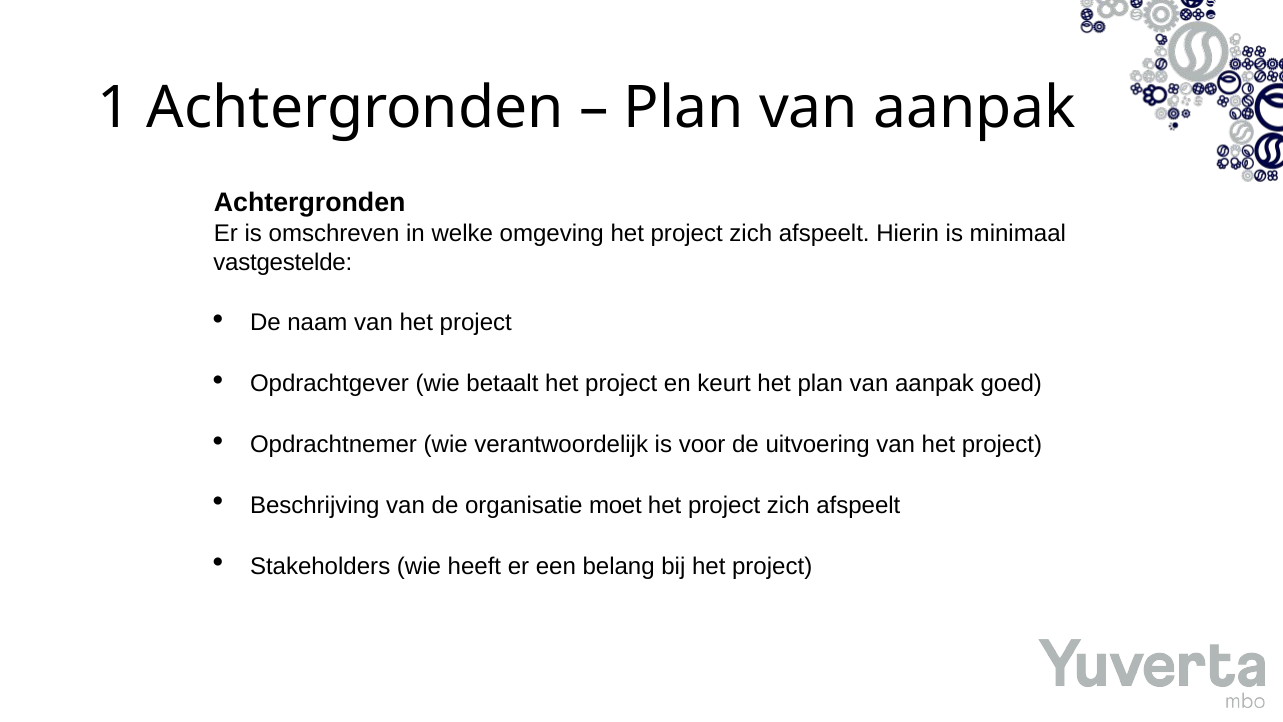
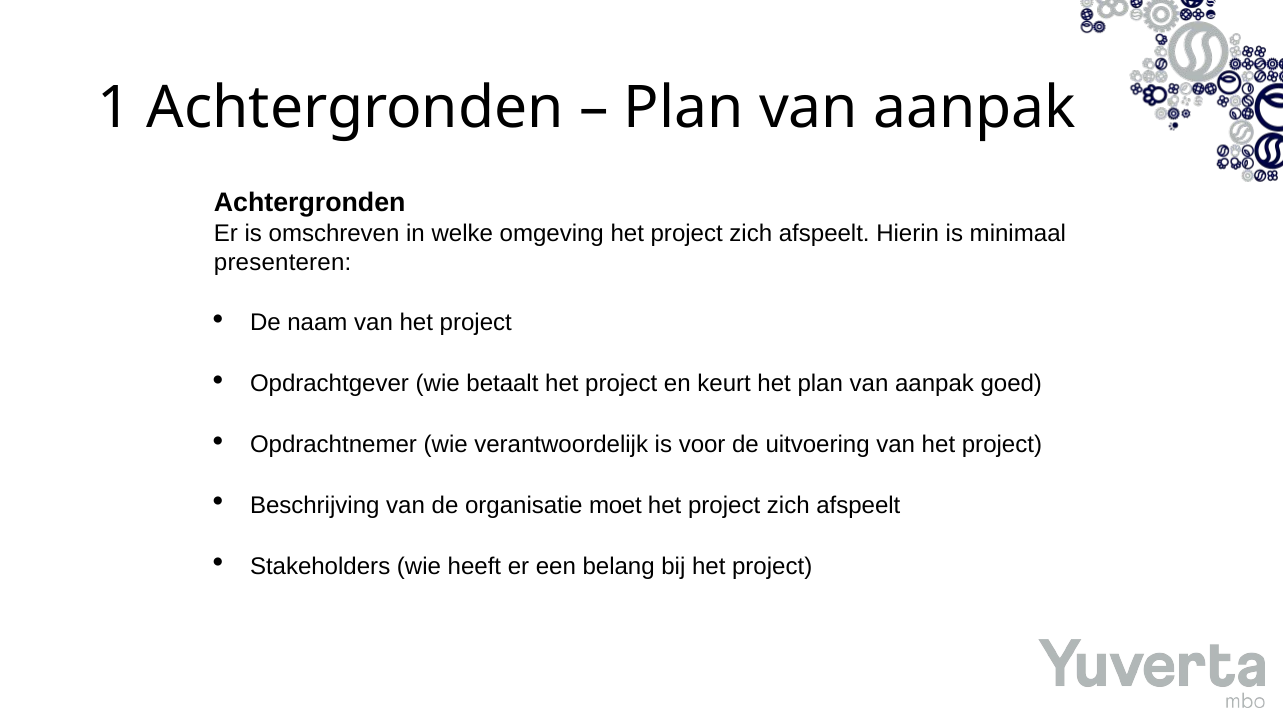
vastgestelde: vastgestelde -> presenteren
